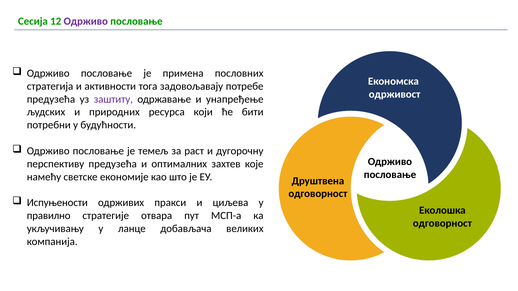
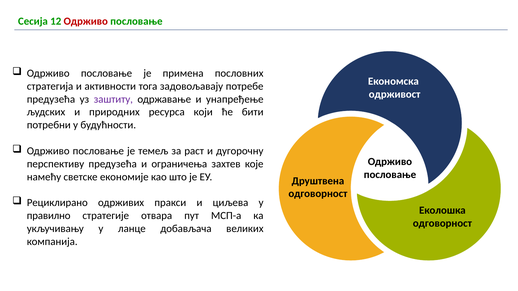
Одрживо at (86, 21) colour: purple -> red
оптималних: оптималних -> ограничења
Испуњености: Испуњености -> Рециклирано
